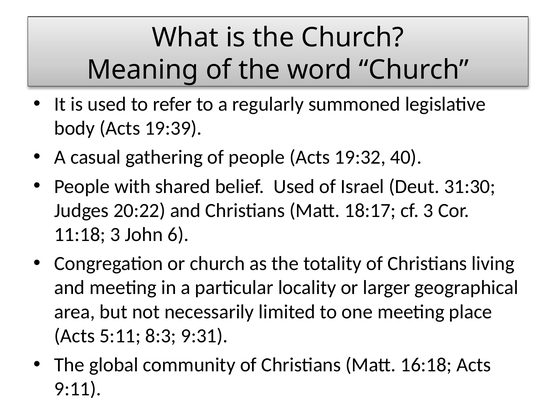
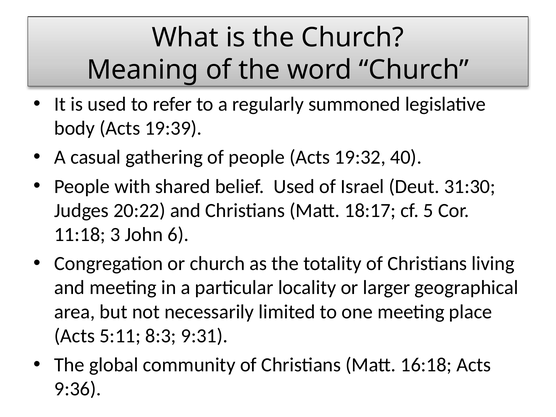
cf 3: 3 -> 5
9:11: 9:11 -> 9:36
